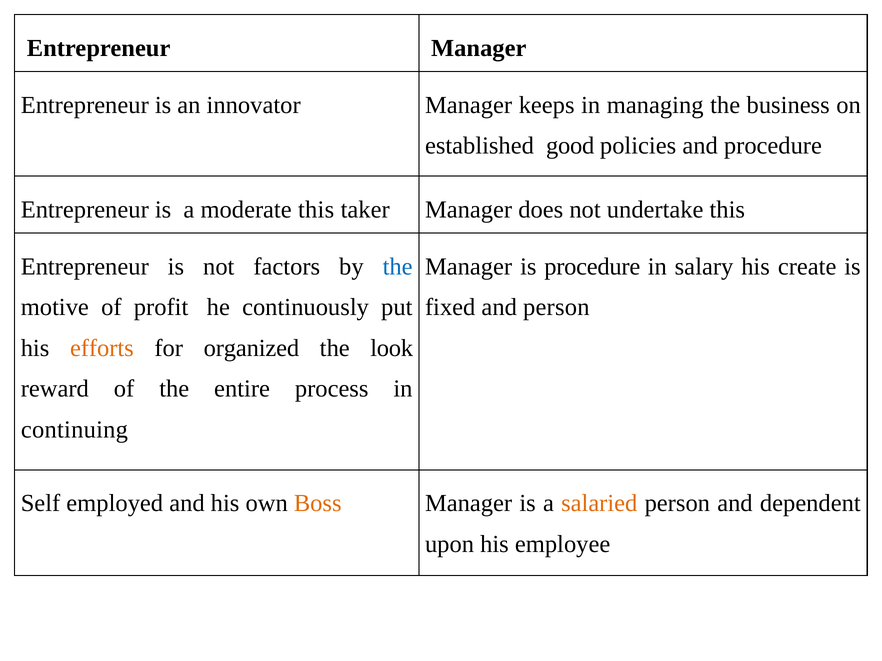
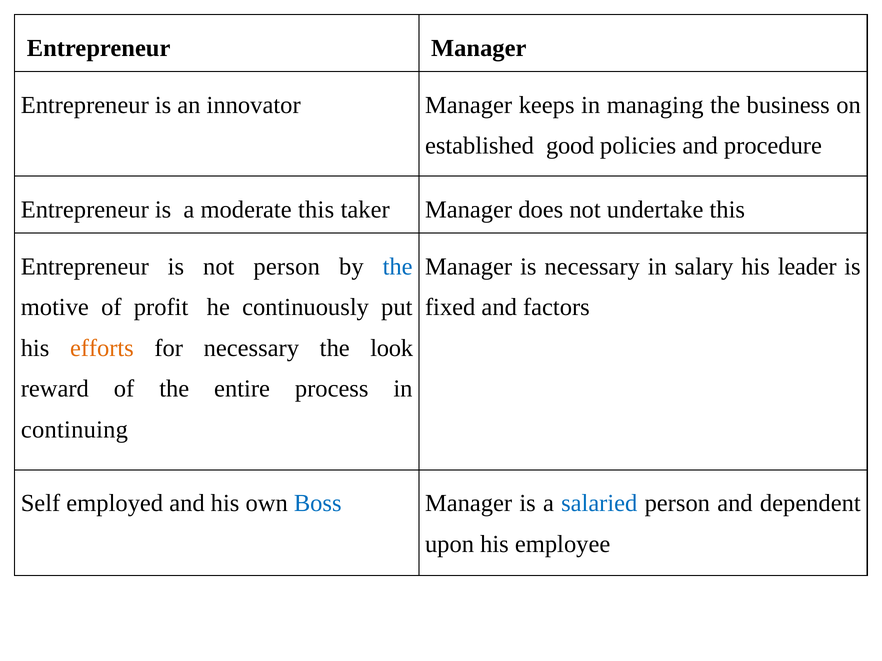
not factors: factors -> person
is procedure: procedure -> necessary
create: create -> leader
and person: person -> factors
for organized: organized -> necessary
Boss colour: orange -> blue
salaried colour: orange -> blue
